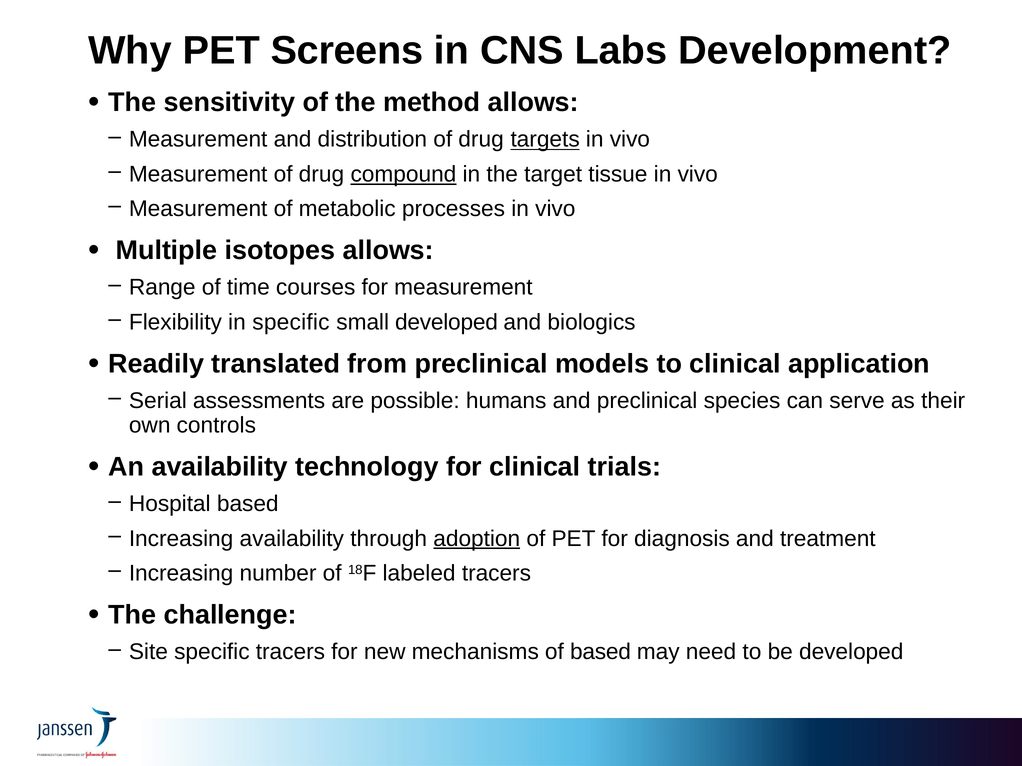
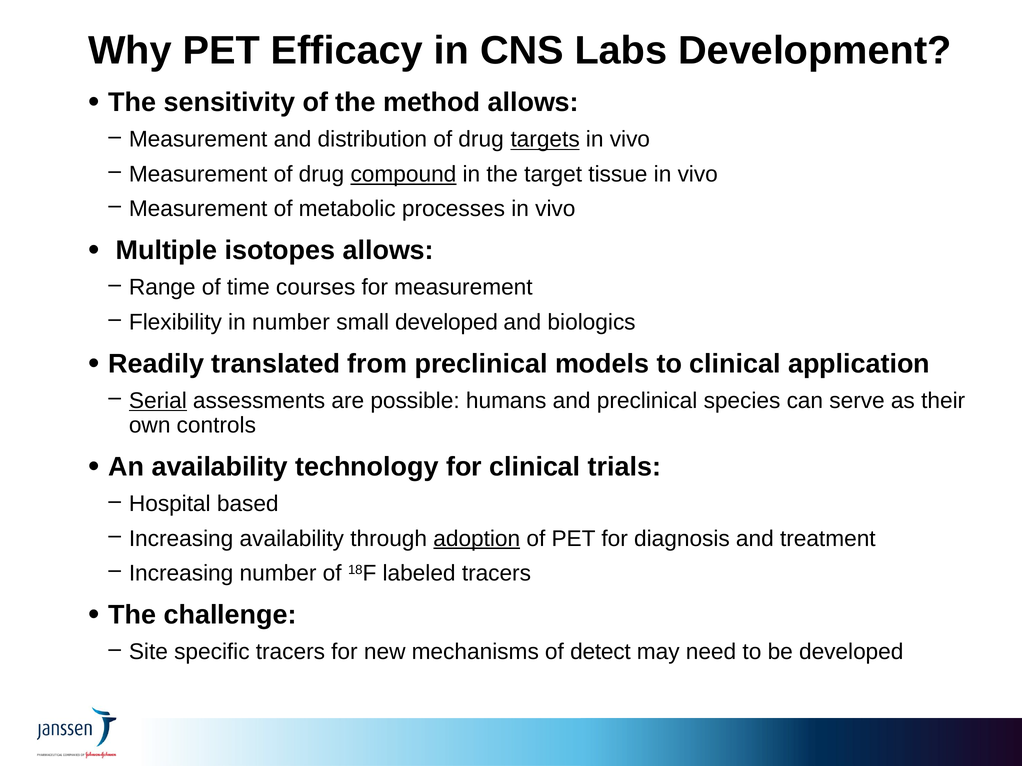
Screens: Screens -> Efficacy
in specific: specific -> number
Serial underline: none -> present
of based: based -> detect
